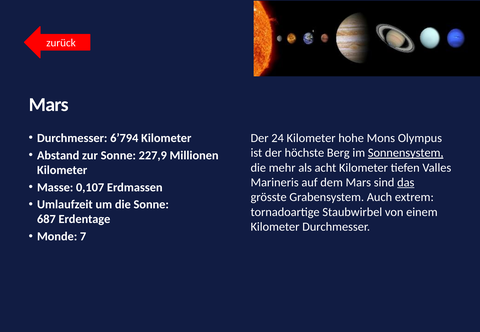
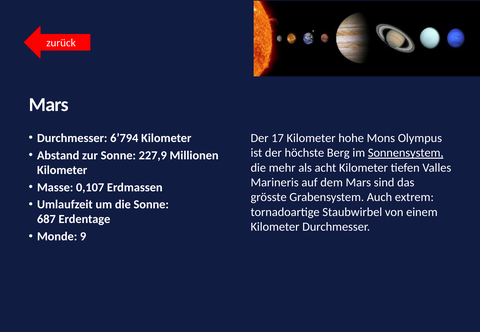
24: 24 -> 17
das underline: present -> none
7: 7 -> 9
